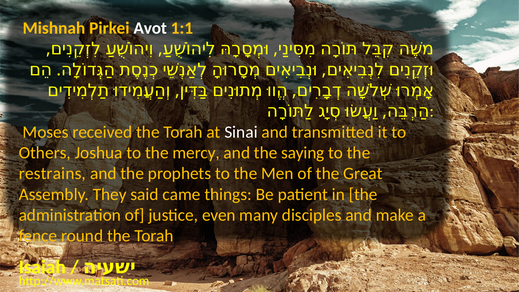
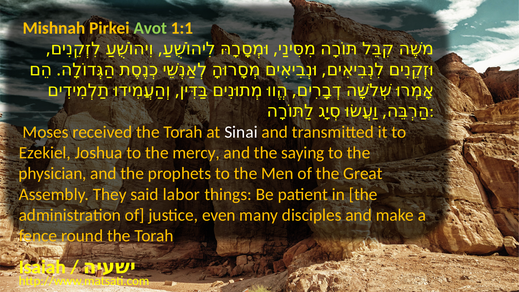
Avot colour: white -> light green
Others: Others -> Ezekiel
restrains: restrains -> physician
came: came -> labor
